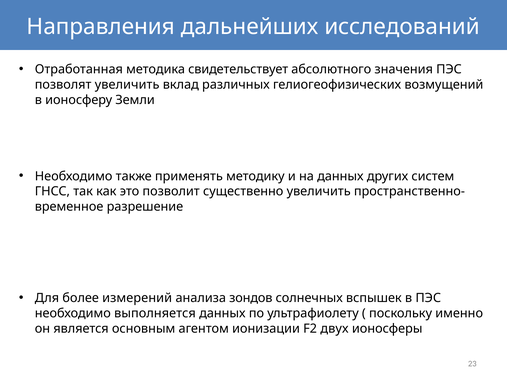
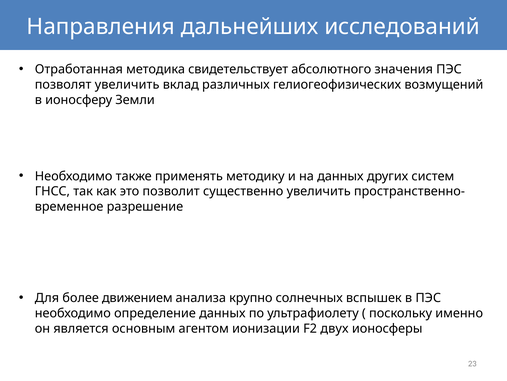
измерений: измерений -> движением
зондов: зондов -> крупно
выполняется: выполняется -> определение
